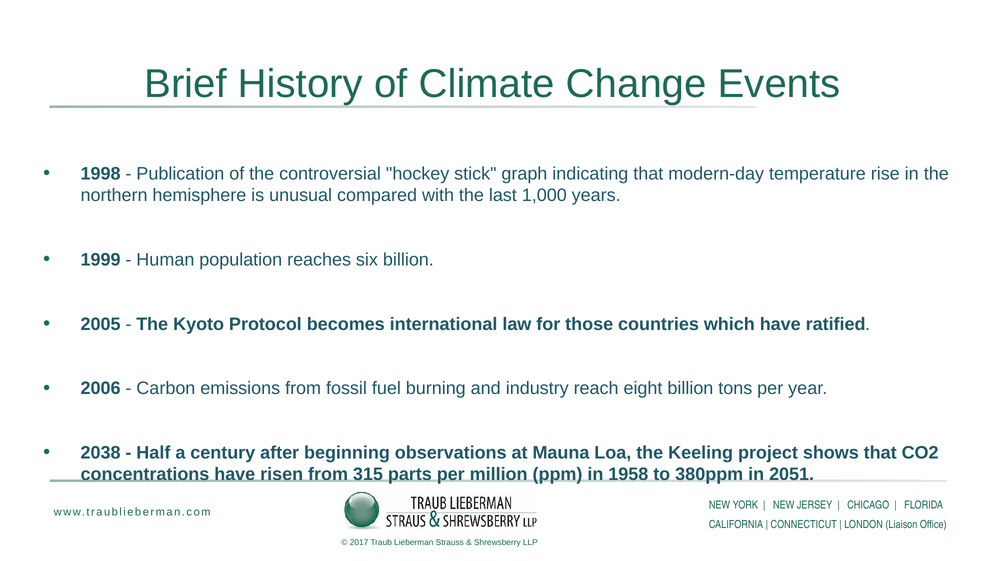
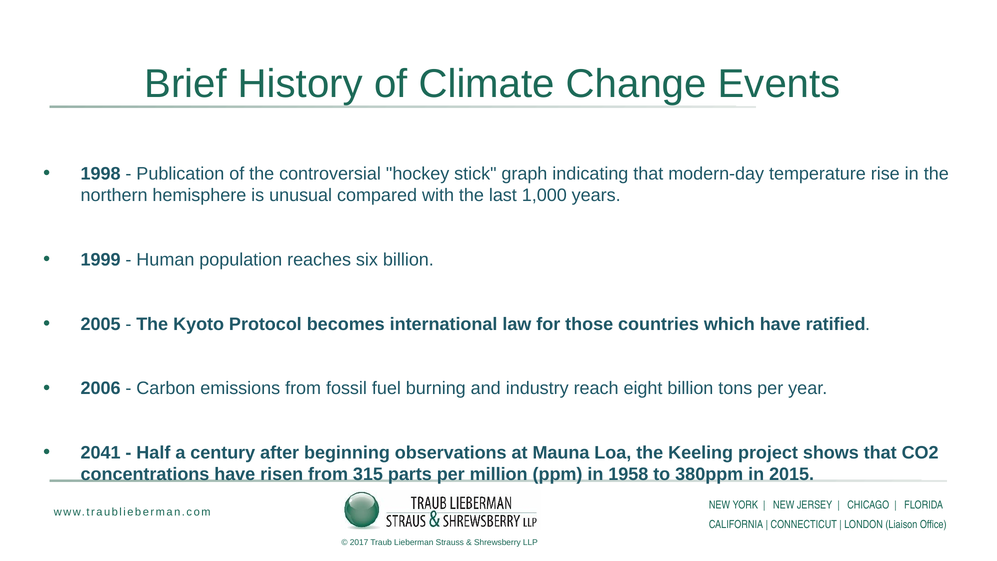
2038: 2038 -> 2041
2051: 2051 -> 2015
